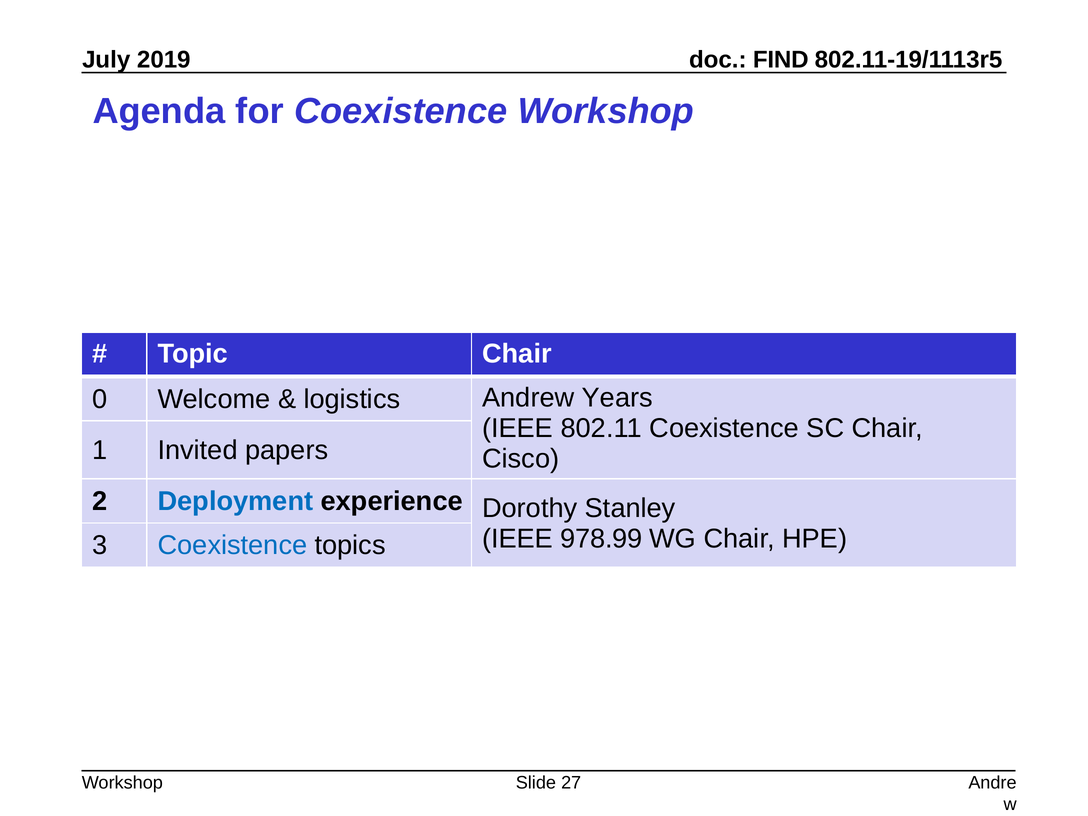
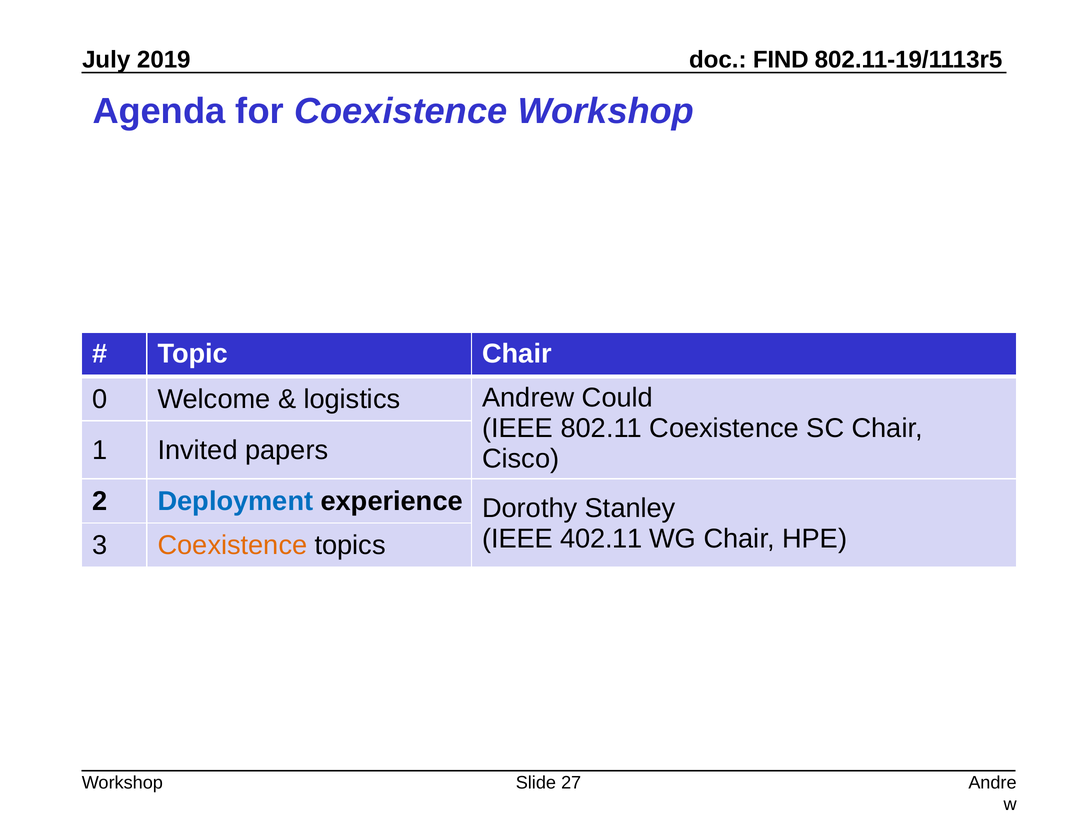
Years: Years -> Could
978.99: 978.99 -> 402.11
Coexistence at (232, 545) colour: blue -> orange
